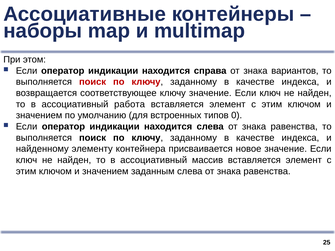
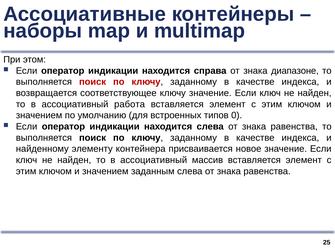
вариантов: вариантов -> диапазоне
